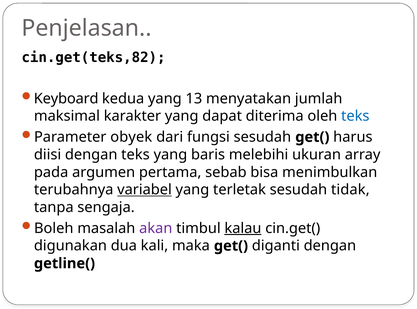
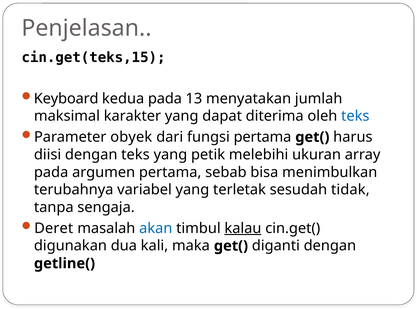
cin.get(teks,82: cin.get(teks,82 -> cin.get(teks,15
kedua yang: yang -> pada
fungsi sesudah: sesudah -> pertama
baris: baris -> petik
variabel underline: present -> none
Boleh: Boleh -> Deret
akan colour: purple -> blue
